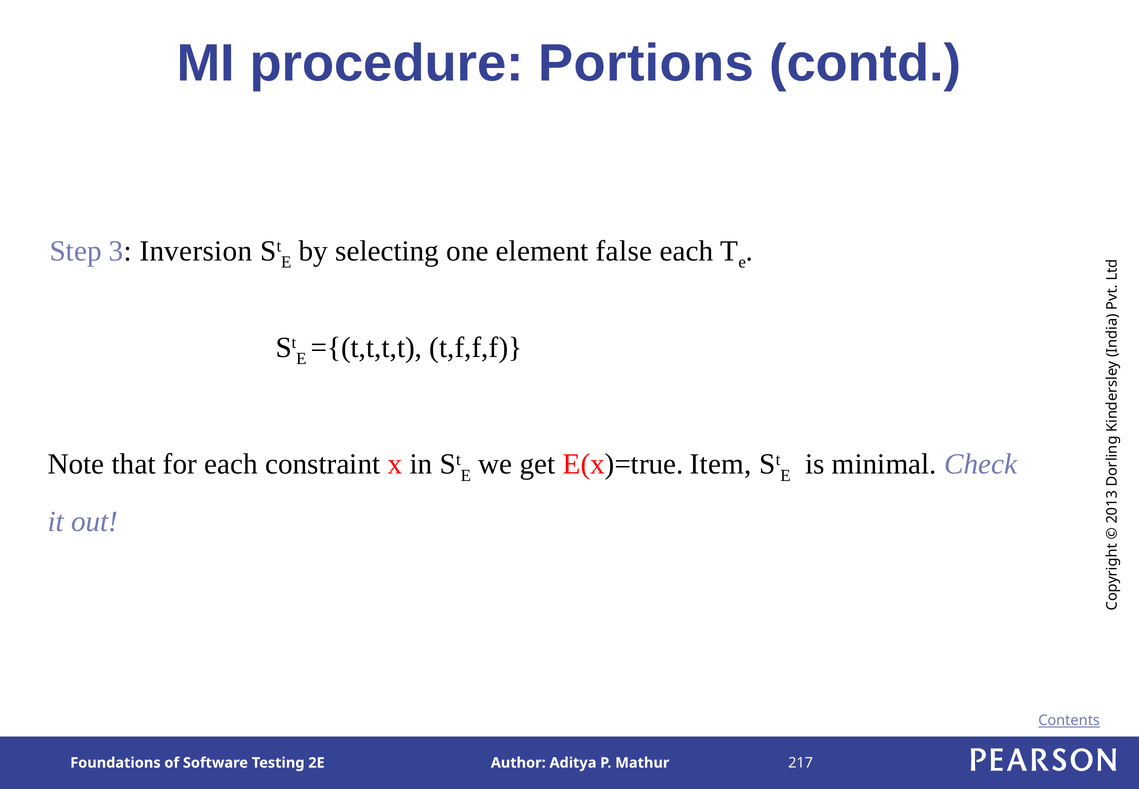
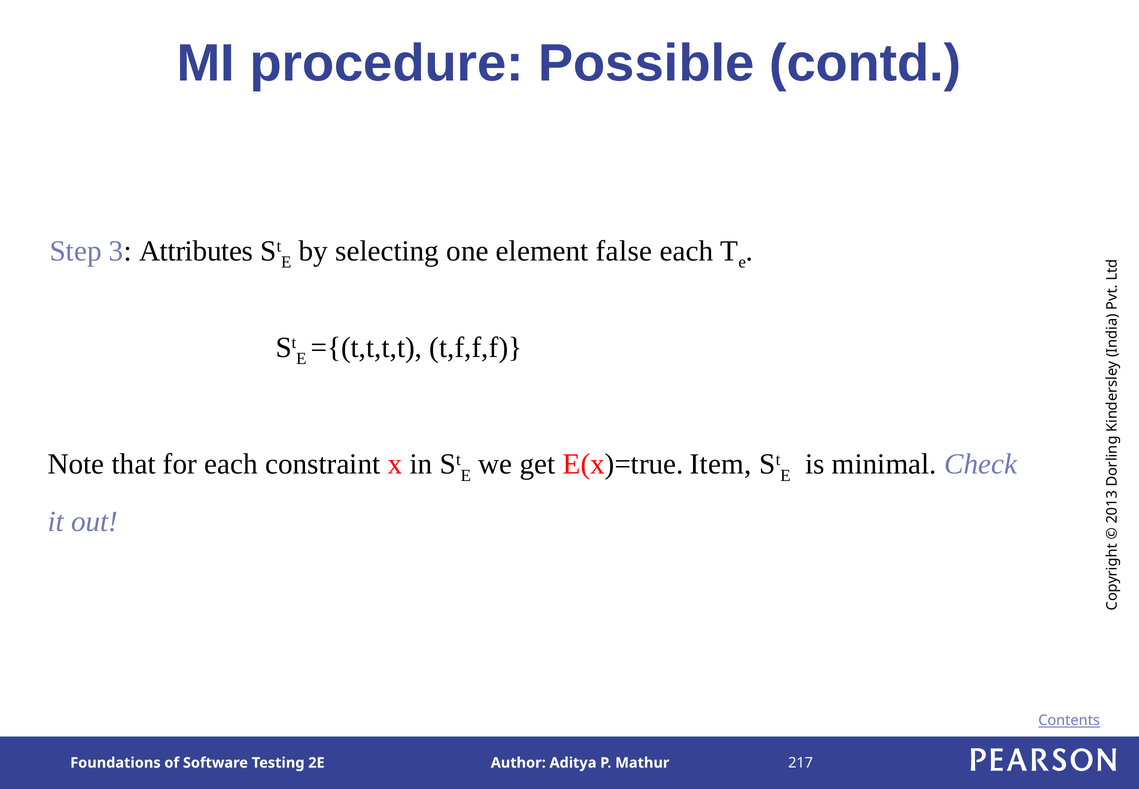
Portions: Portions -> Possible
Inversion: Inversion -> Attributes
